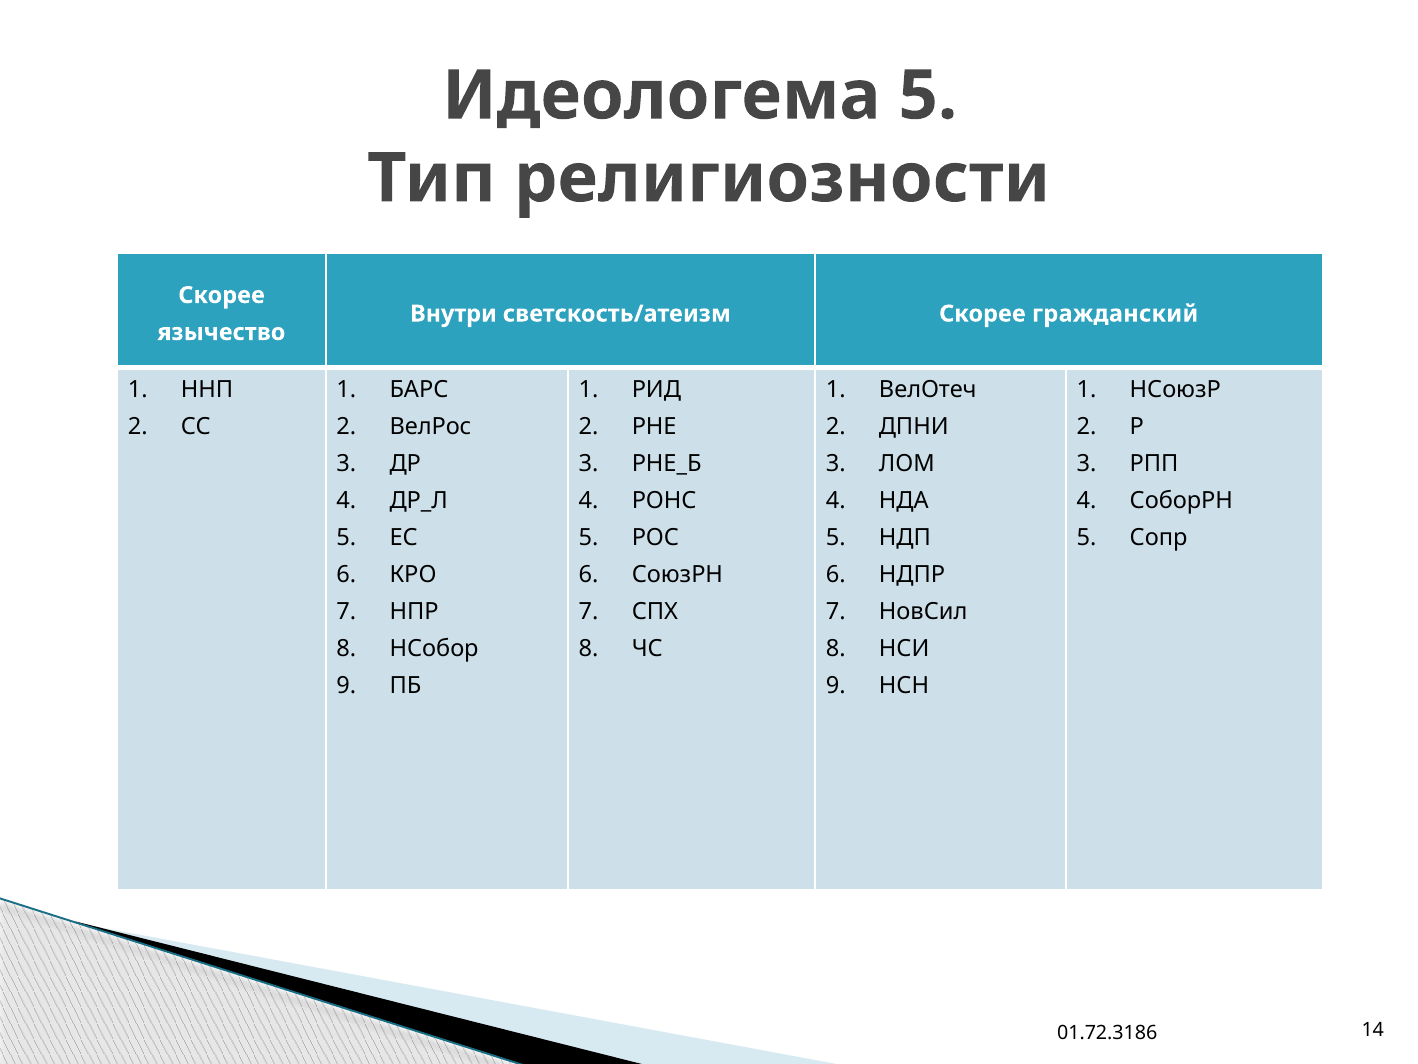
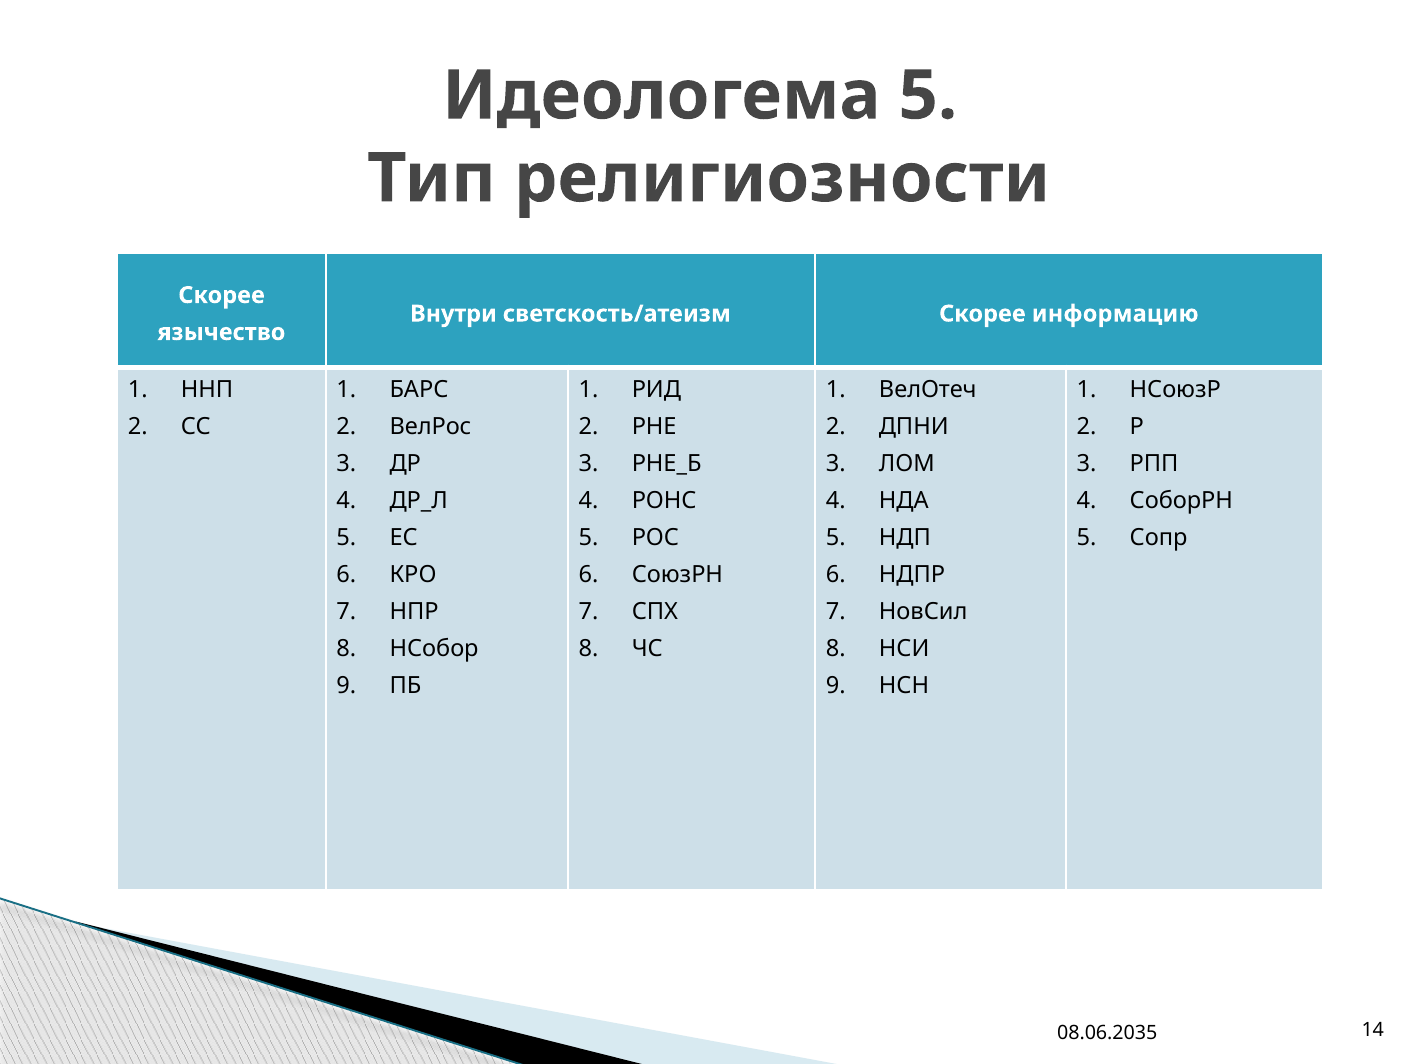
гражданский: гражданский -> информацию
01.72.3186: 01.72.3186 -> 08.06.2035
